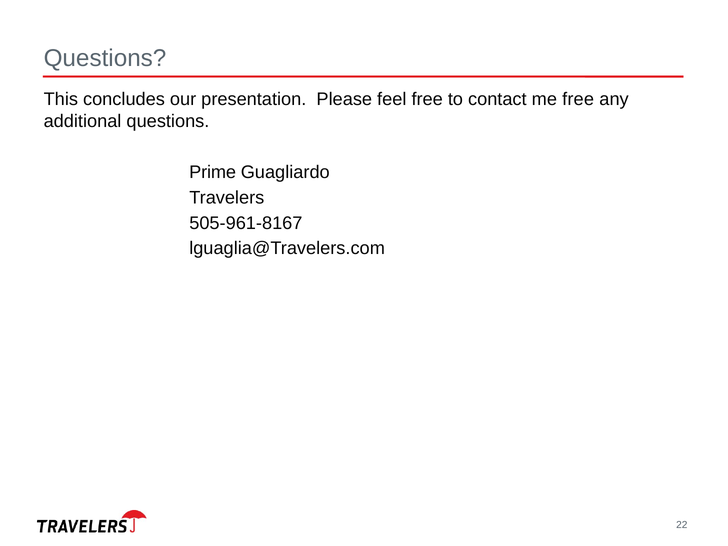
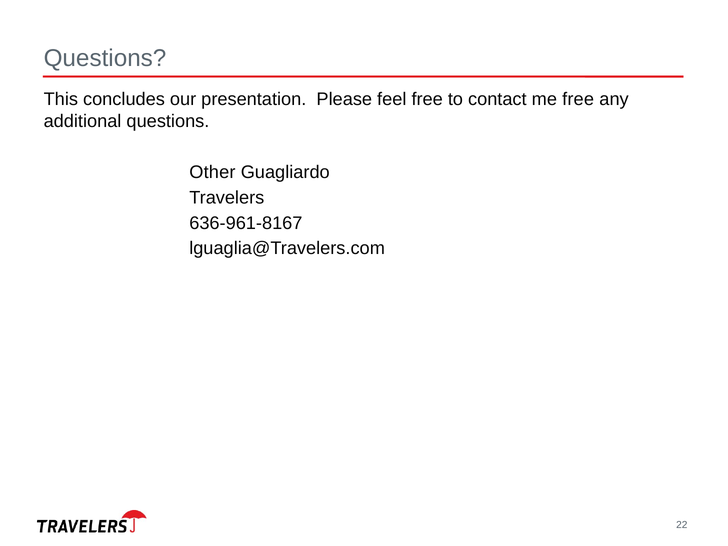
Prime: Prime -> Other
505-961-8167: 505-961-8167 -> 636-961-8167
